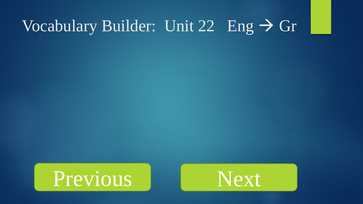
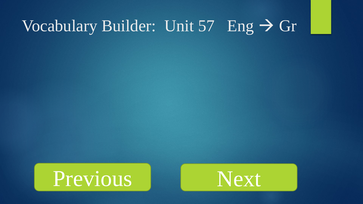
22: 22 -> 57
